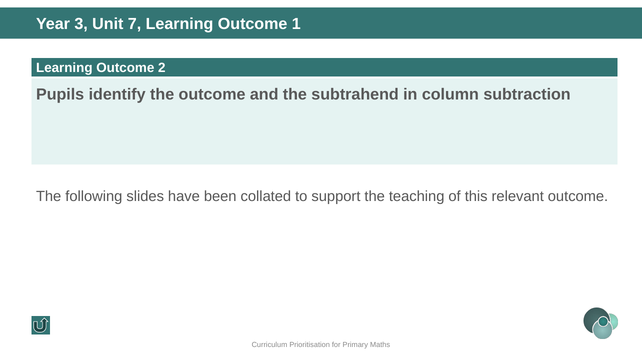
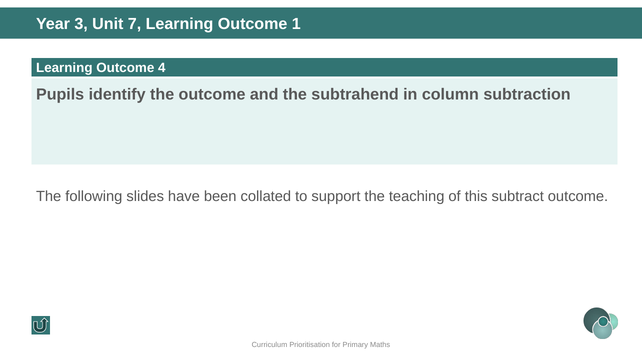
2: 2 -> 4
relevant: relevant -> subtract
